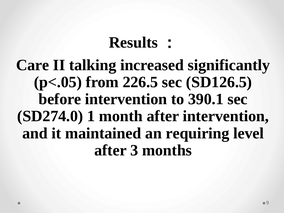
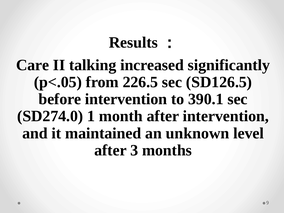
requiring: requiring -> unknown
